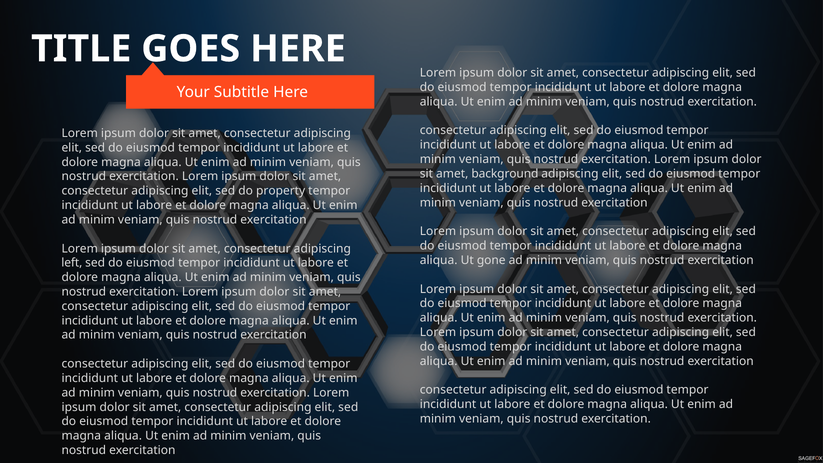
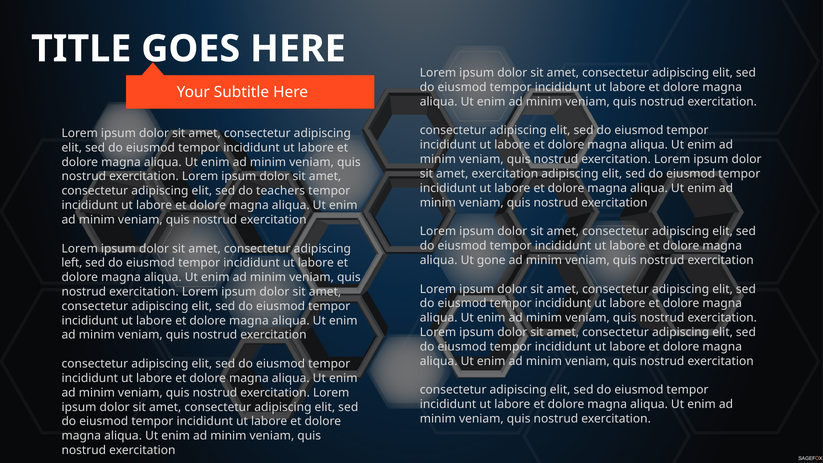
amet background: background -> exercitation
property: property -> teachers
